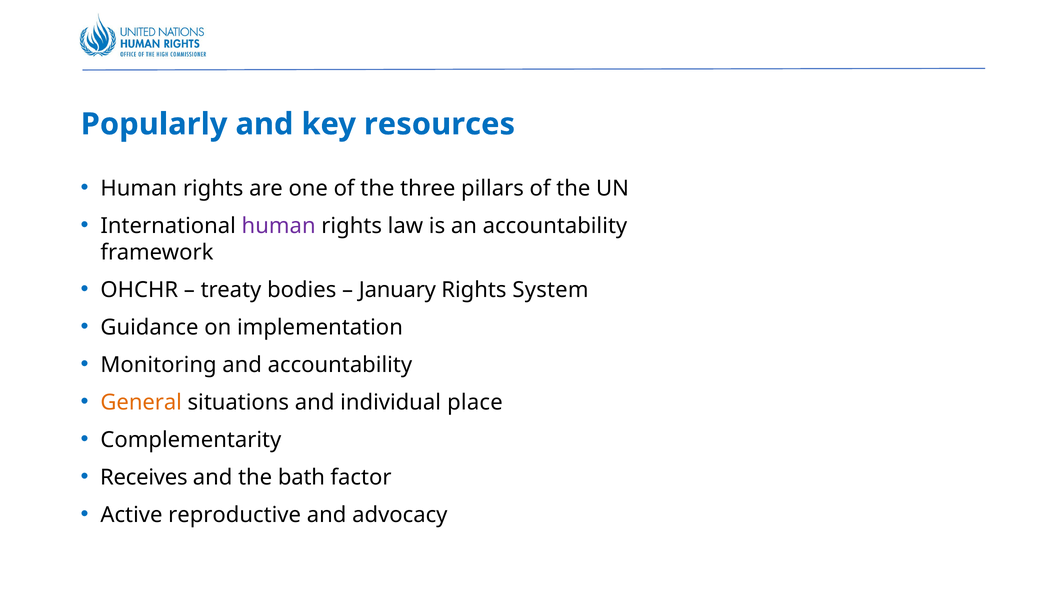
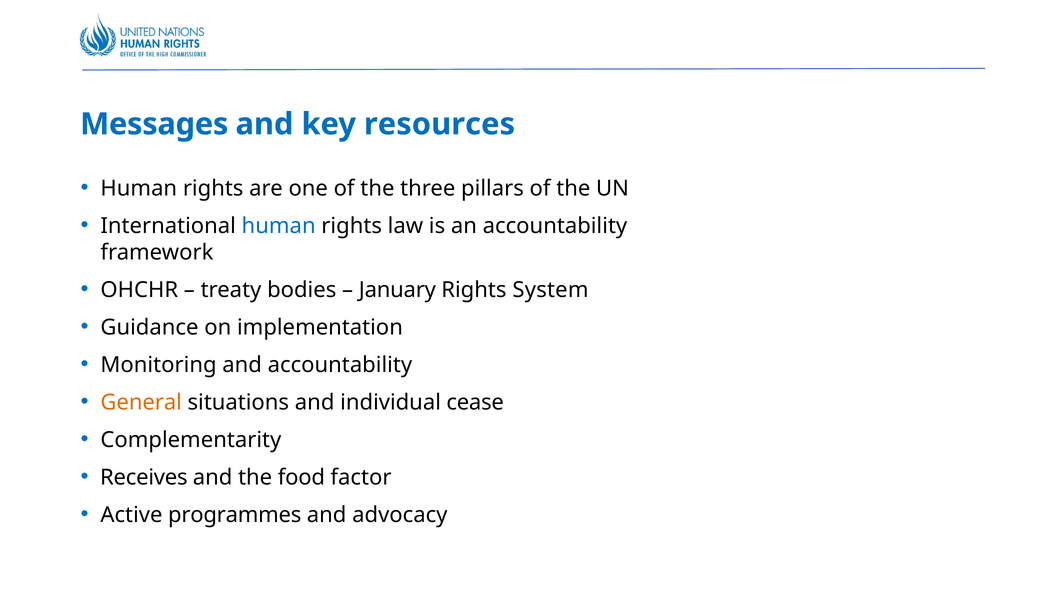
Popularly: Popularly -> Messages
human at (279, 226) colour: purple -> blue
place: place -> cease
bath: bath -> food
reproductive: reproductive -> programmes
